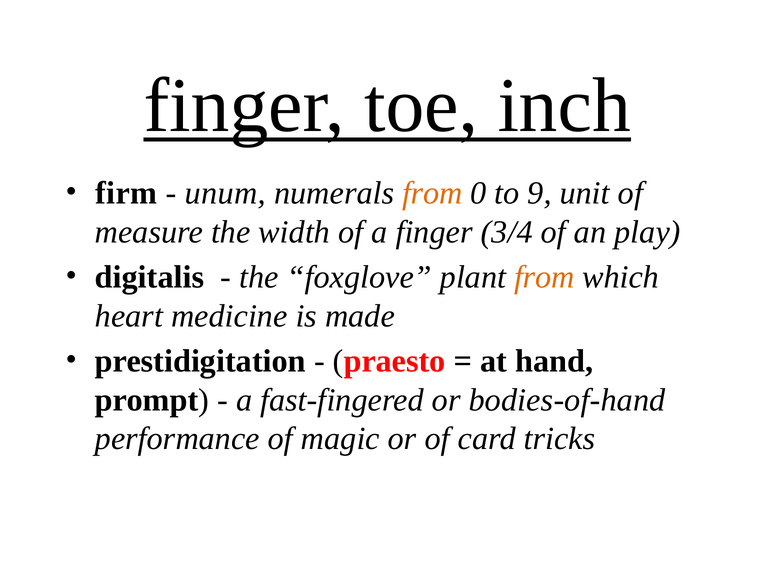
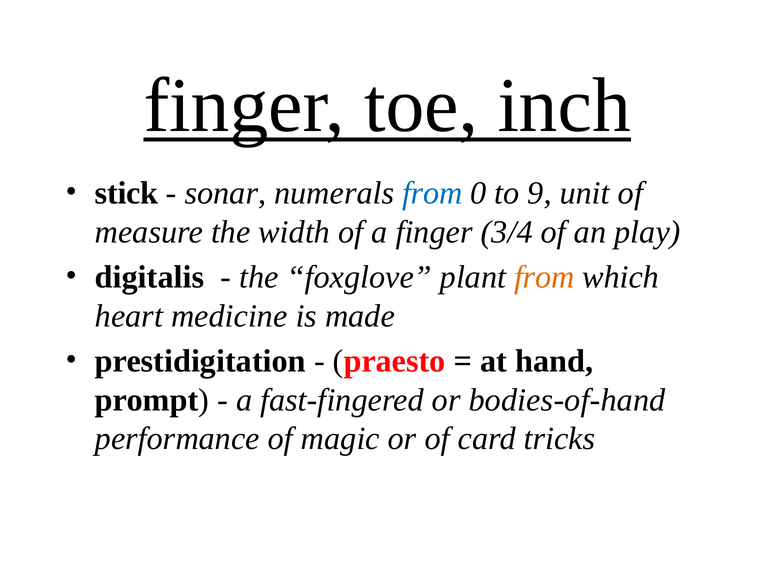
firm: firm -> stick
unum: unum -> sonar
from at (432, 193) colour: orange -> blue
